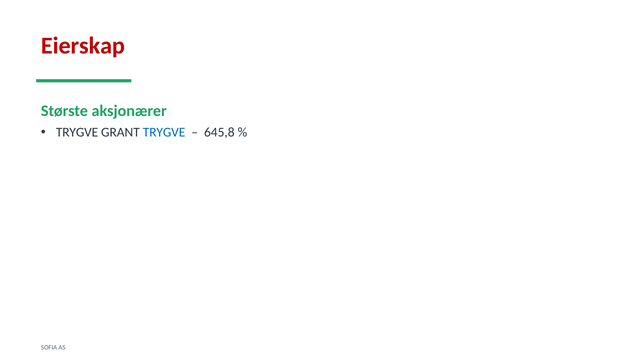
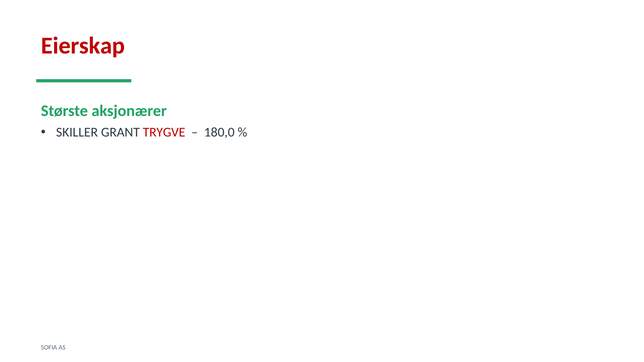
TRYGVE at (77, 132): TRYGVE -> SKILLER
TRYGVE at (164, 132) colour: blue -> red
645,8: 645,8 -> 180,0
